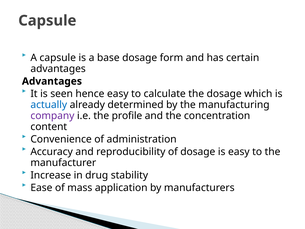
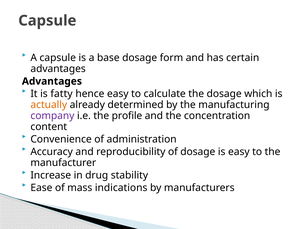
seen: seen -> fatty
actually colour: blue -> orange
application: application -> indications
